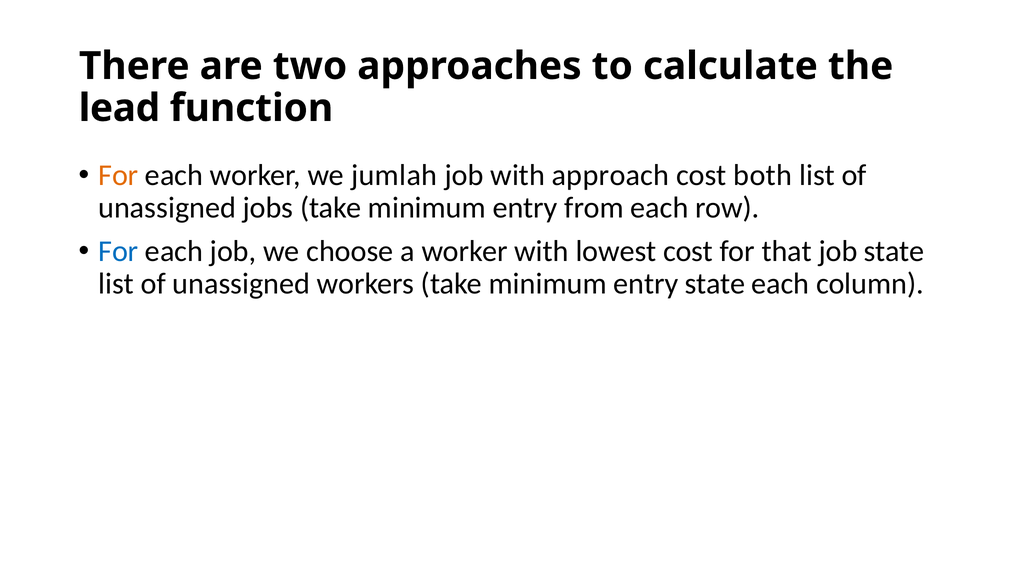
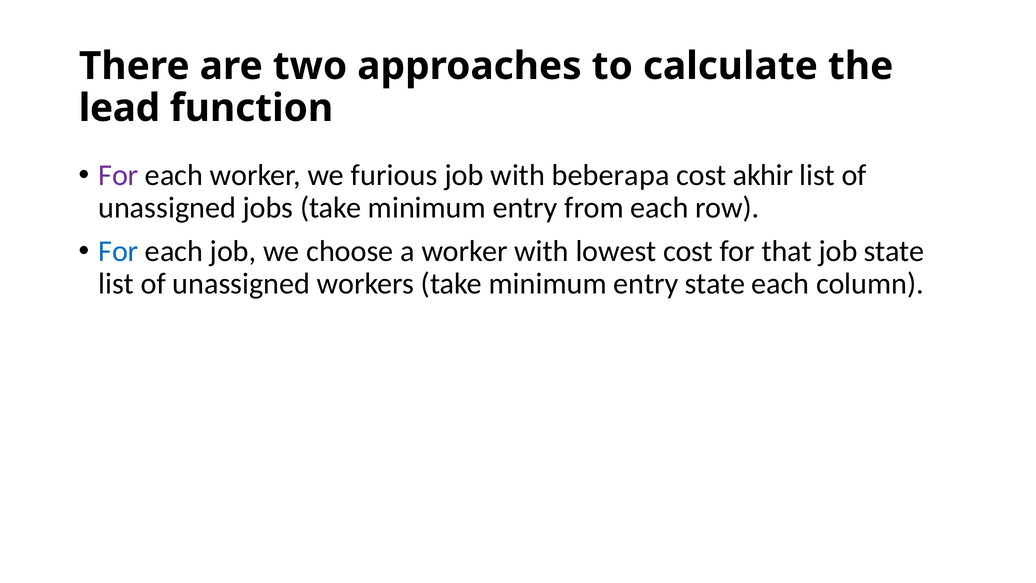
For at (118, 175) colour: orange -> purple
jumlah: jumlah -> furious
approach: approach -> beberapa
both: both -> akhir
